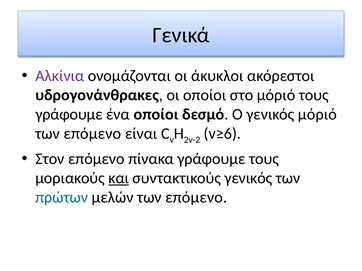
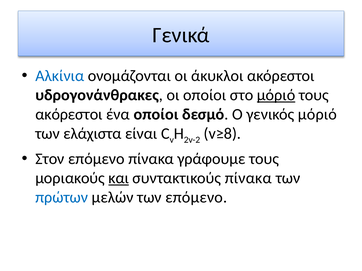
Αλκίνια colour: purple -> blue
μόριό at (276, 95) underline: none -> present
γράφουμε at (69, 115): γράφουμε -> ακόρεστοι
επόμενο at (92, 134): επόμενο -> ελάχιστα
v≥6: v≥6 -> v≥8
συντακτικούς γενικός: γενικός -> πίνακα
